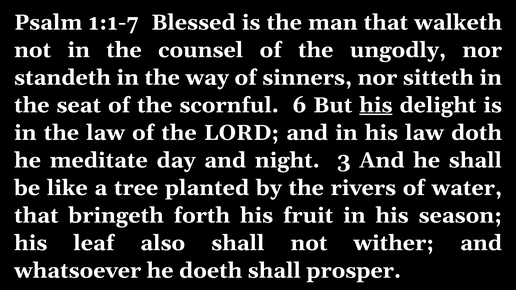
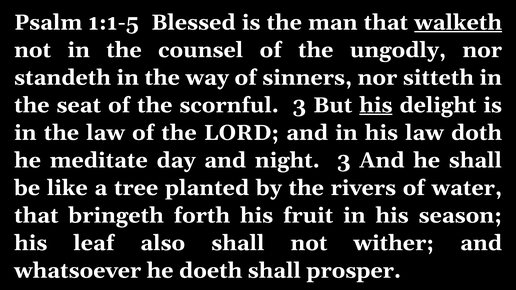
1:1-7: 1:1-7 -> 1:1-5
walketh underline: none -> present
scornful 6: 6 -> 3
